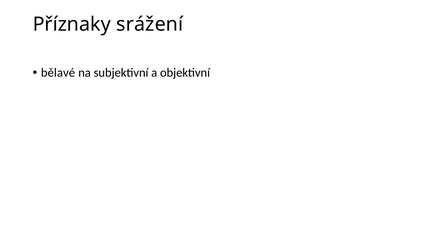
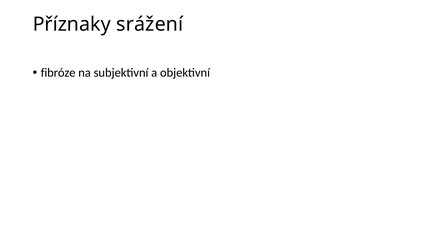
bělavé: bělavé -> fibróze
